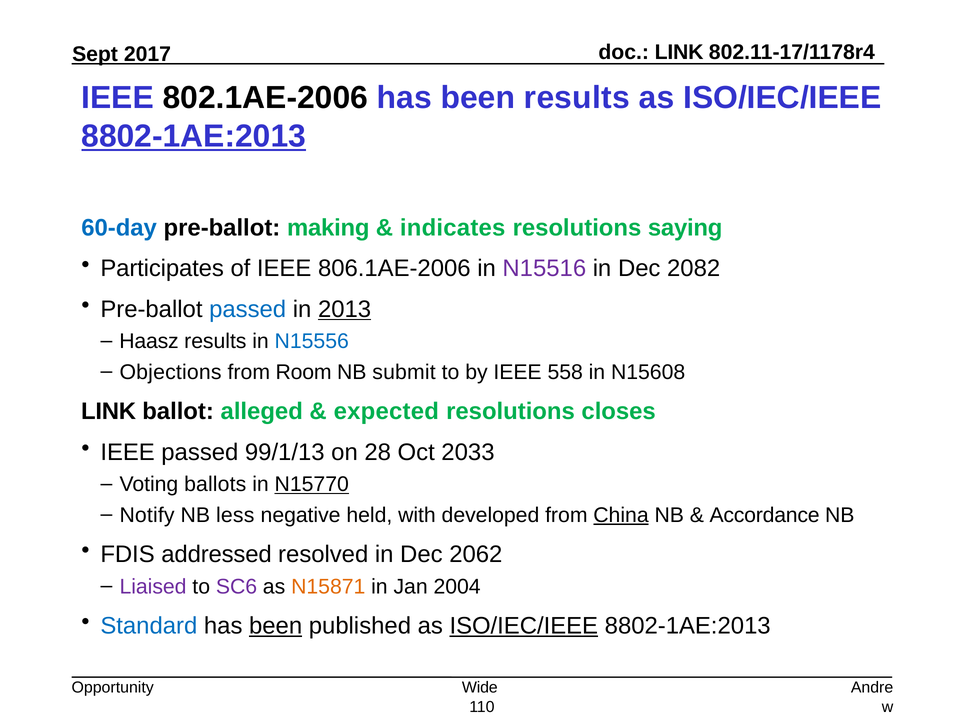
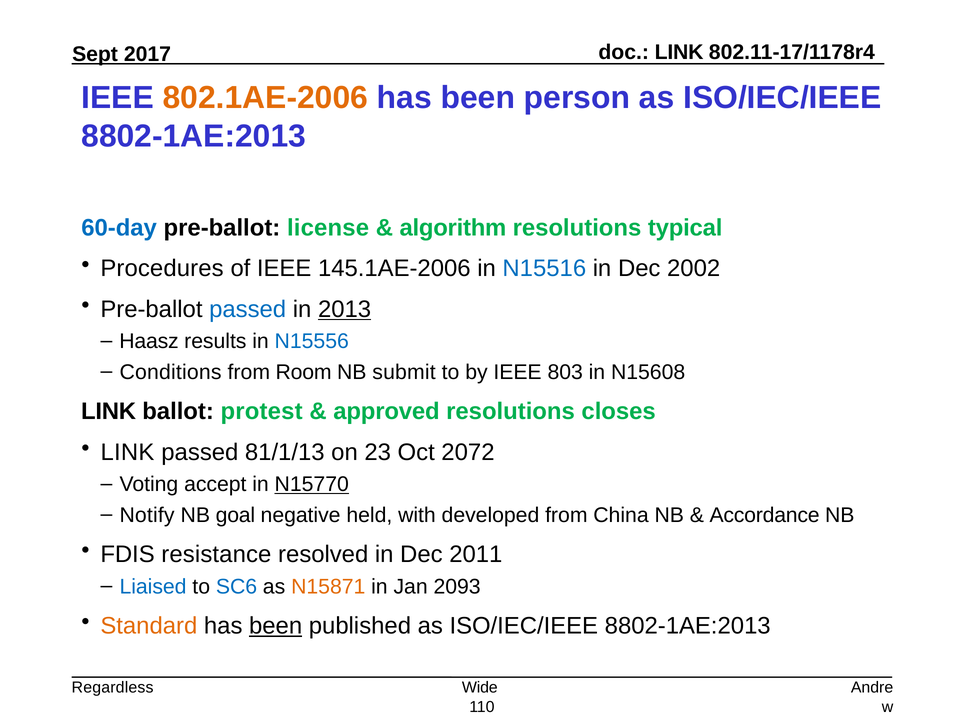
802.1AE-2006 colour: black -> orange
been results: results -> person
8802-1AE:2013 at (194, 136) underline: present -> none
making: making -> license
indicates: indicates -> algorithm
saying: saying -> typical
Participates: Participates -> Procedures
806.1AE-2006: 806.1AE-2006 -> 145.1AE-2006
N15516 colour: purple -> blue
2082: 2082 -> 2002
Objections: Objections -> Conditions
558: 558 -> 803
alleged: alleged -> protest
expected: expected -> approved
IEEE at (128, 452): IEEE -> LINK
99/1/13: 99/1/13 -> 81/1/13
28: 28 -> 23
2033: 2033 -> 2072
ballots: ballots -> accept
less: less -> goal
China underline: present -> none
addressed: addressed -> resistance
2062: 2062 -> 2011
Liaised colour: purple -> blue
SC6 colour: purple -> blue
2004: 2004 -> 2093
Standard colour: blue -> orange
ISO/IEC/IEEE at (524, 626) underline: present -> none
Opportunity: Opportunity -> Regardless
